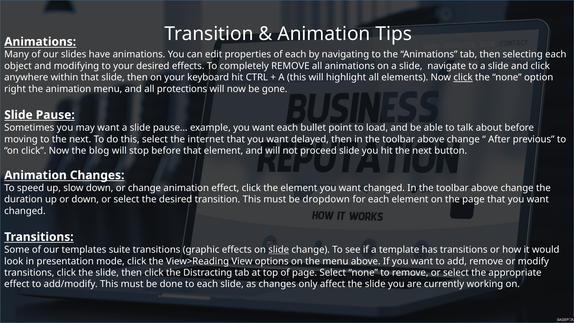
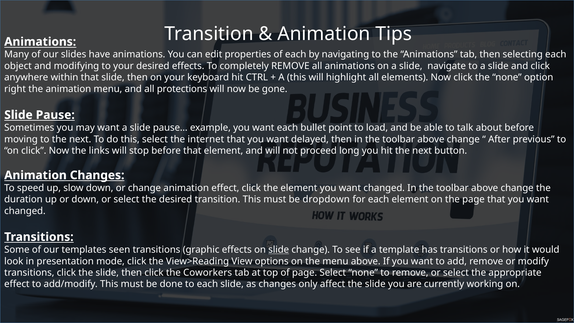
click at (463, 77) underline: present -> none
blog: blog -> links
proceed slide: slide -> long
suite: suite -> seen
Distracting: Distracting -> Coworkers
